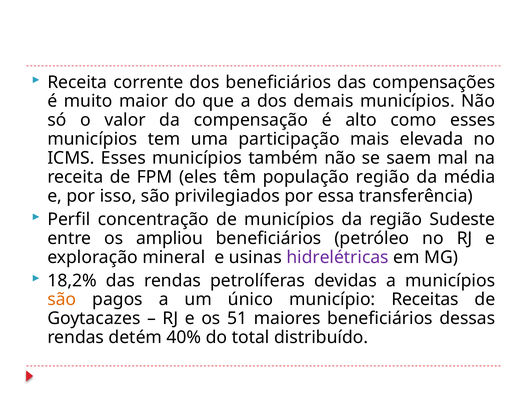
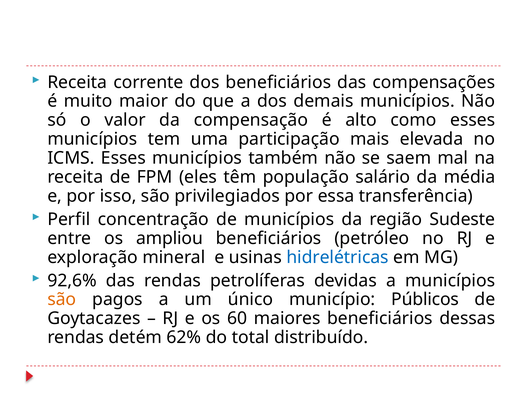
população região: região -> salário
hidrelétricas colour: purple -> blue
18,2%: 18,2% -> 92,6%
Receitas: Receitas -> Públicos
51: 51 -> 60
40%: 40% -> 62%
